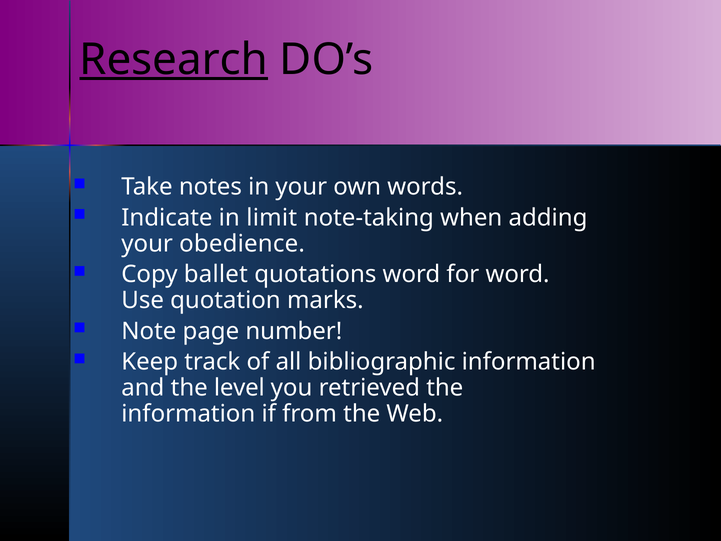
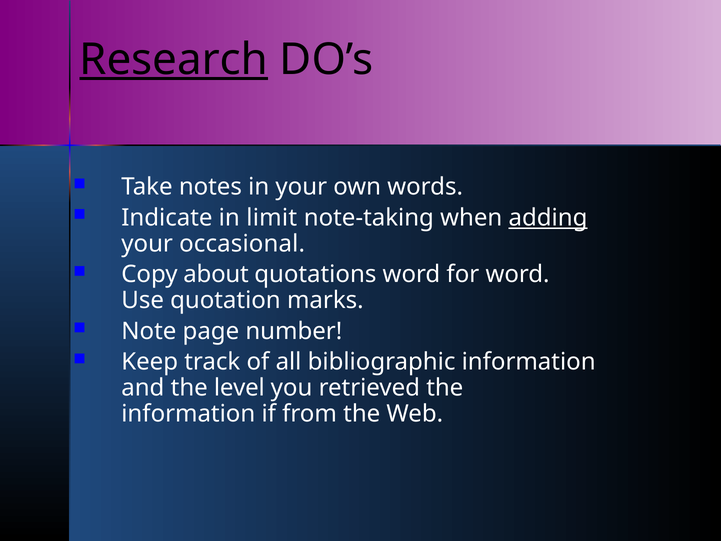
adding underline: none -> present
obedience: obedience -> occasional
ballet: ballet -> about
